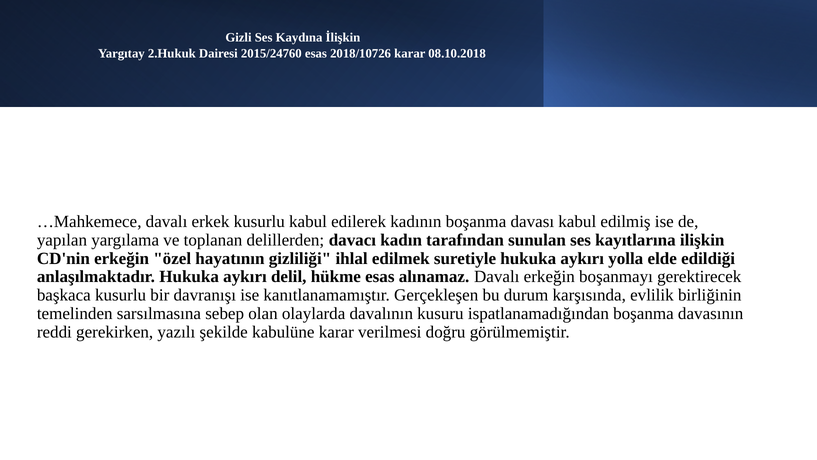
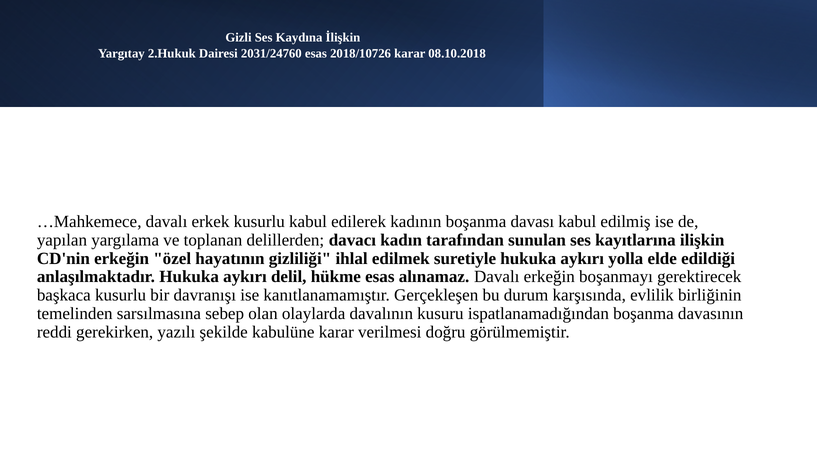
2015/24760: 2015/24760 -> 2031/24760
